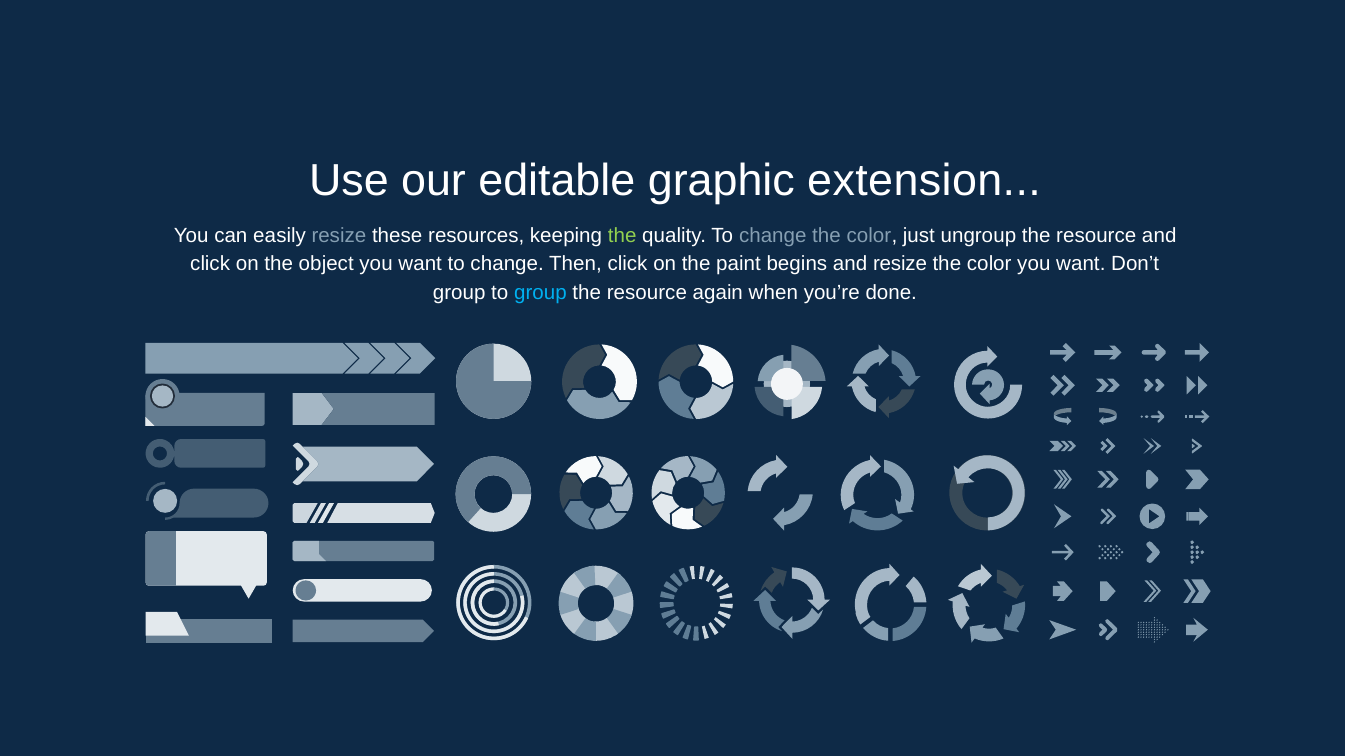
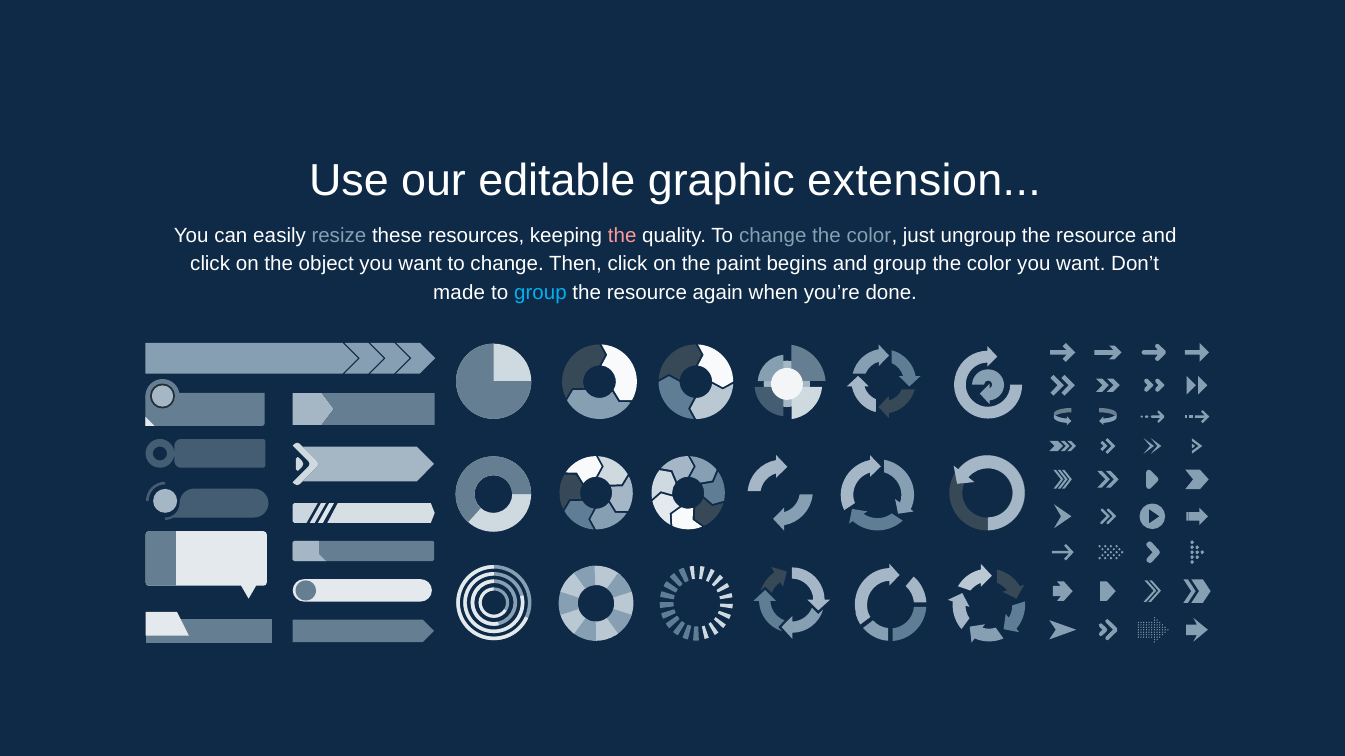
the at (622, 236) colour: light green -> pink
and resize: resize -> group
group at (459, 293): group -> made
